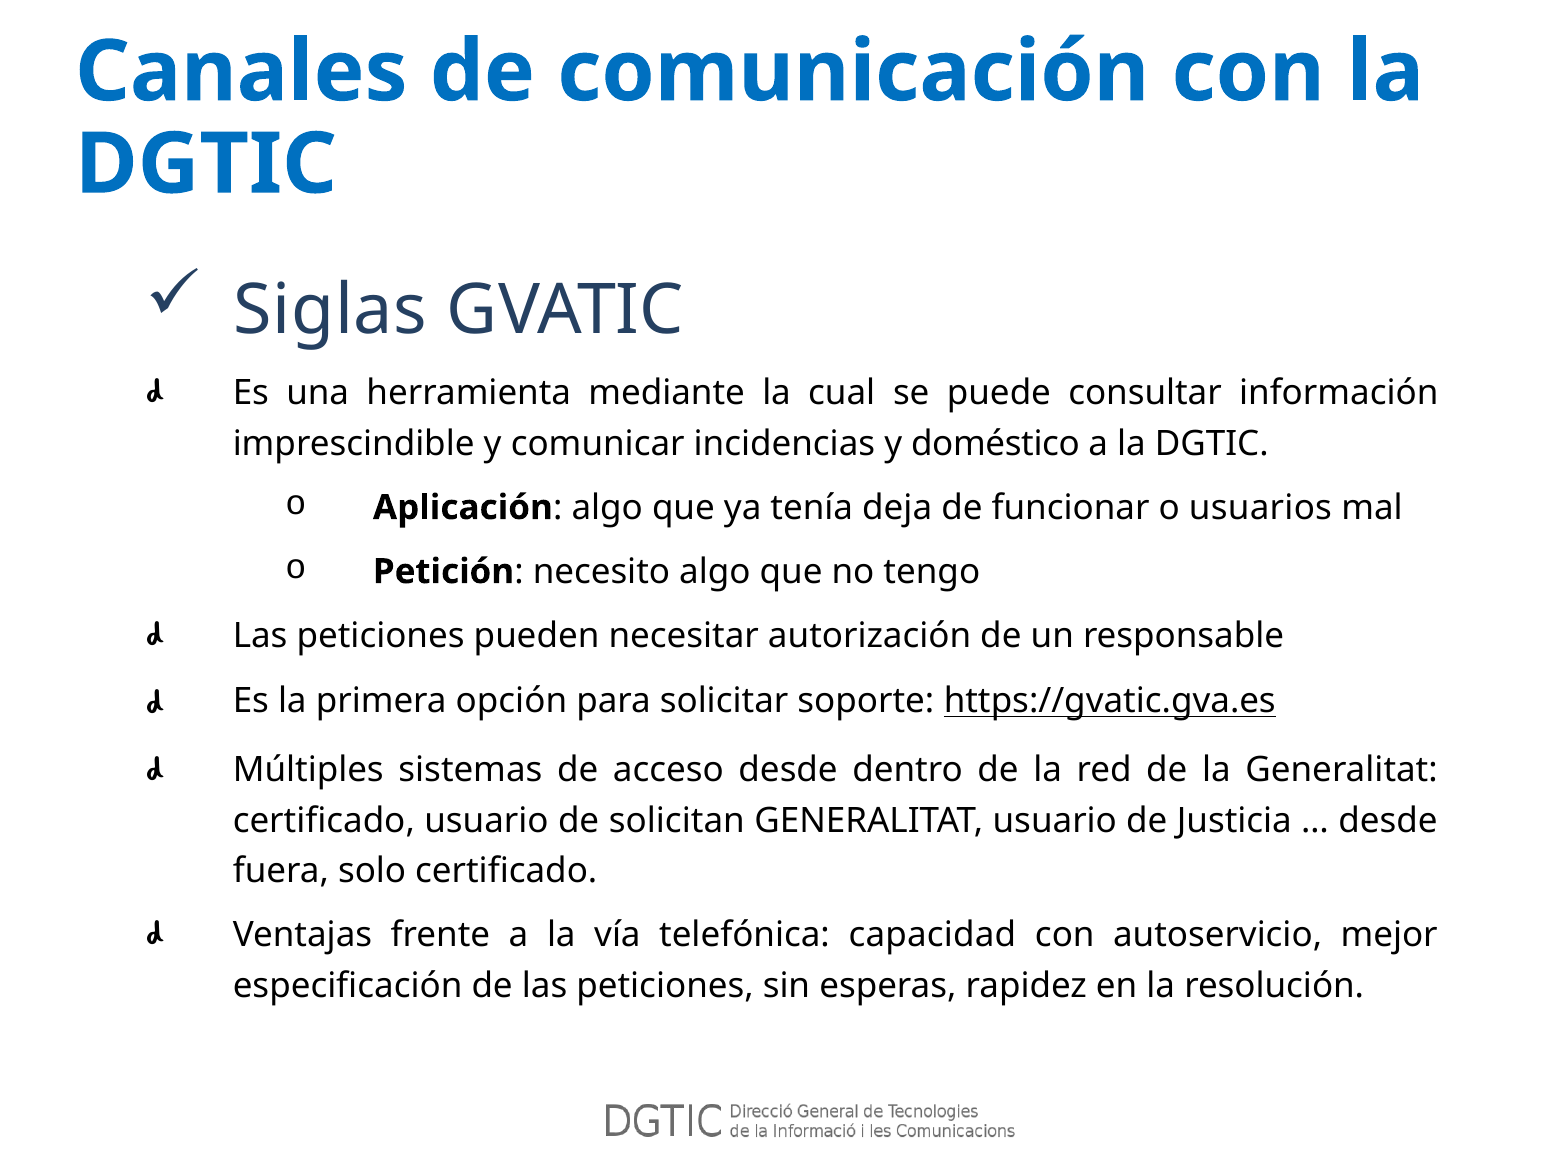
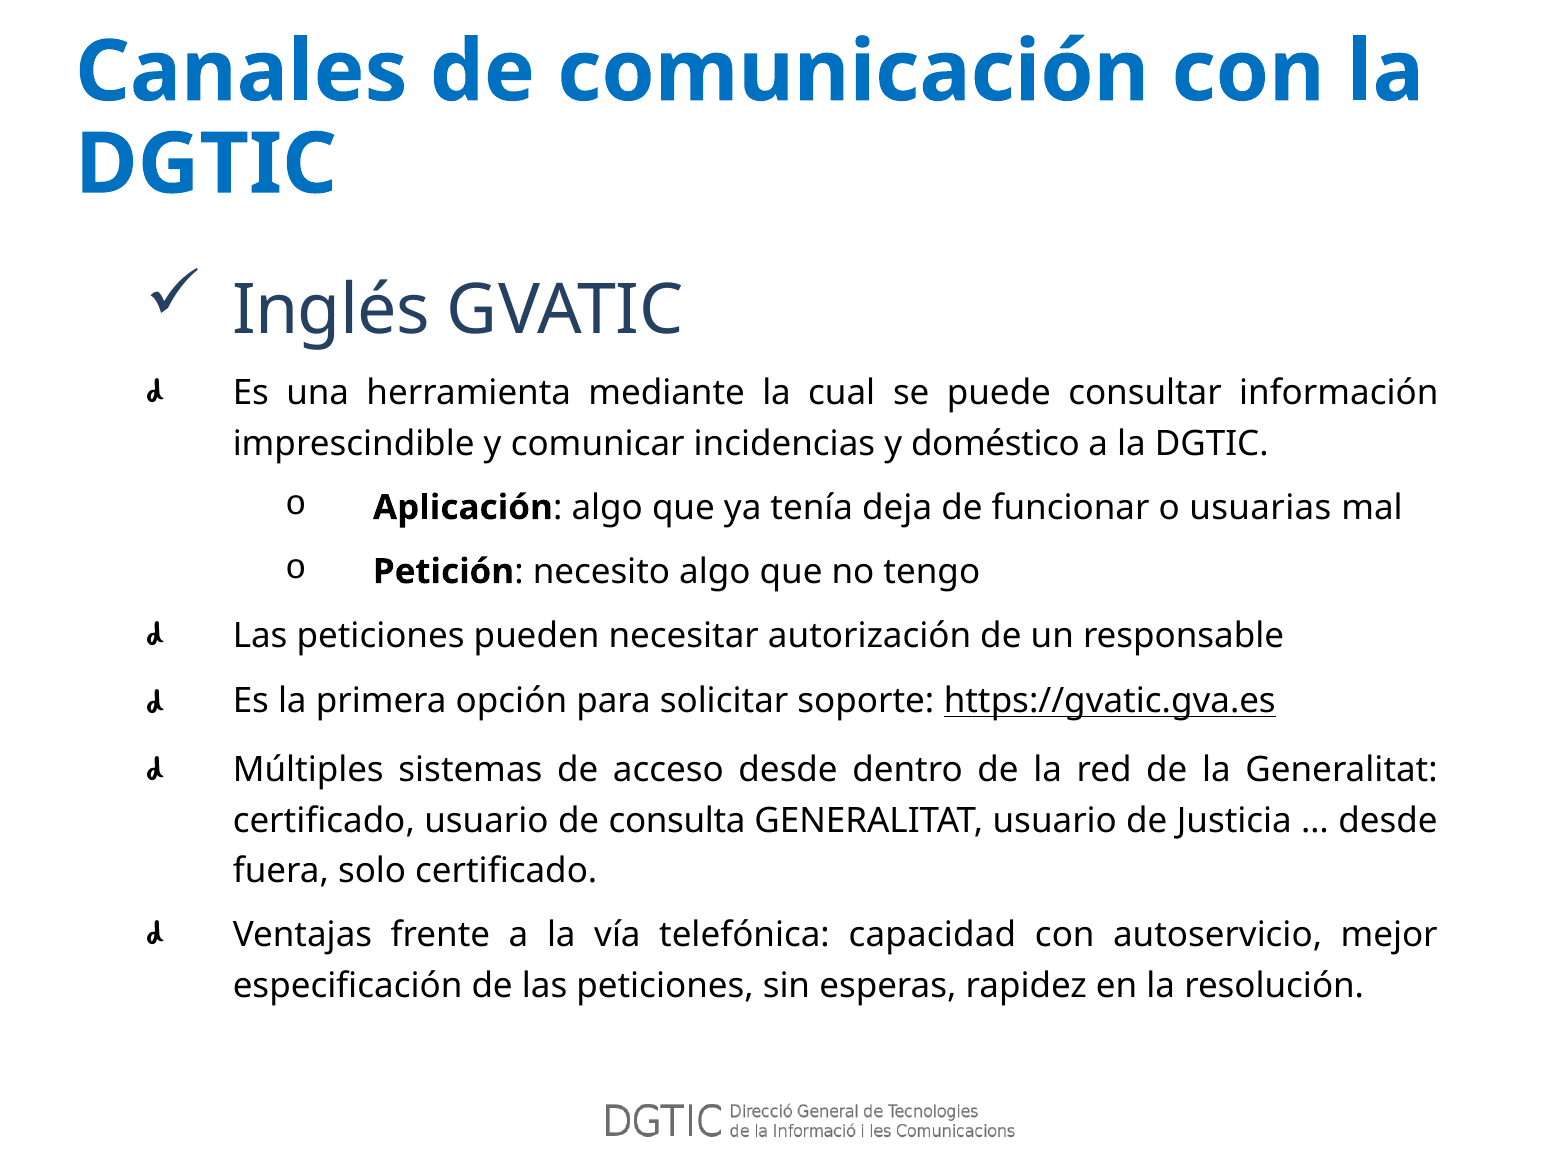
Siglas: Siglas -> Inglés
usuarios: usuarios -> usuarias
solicitan: solicitan -> consulta
